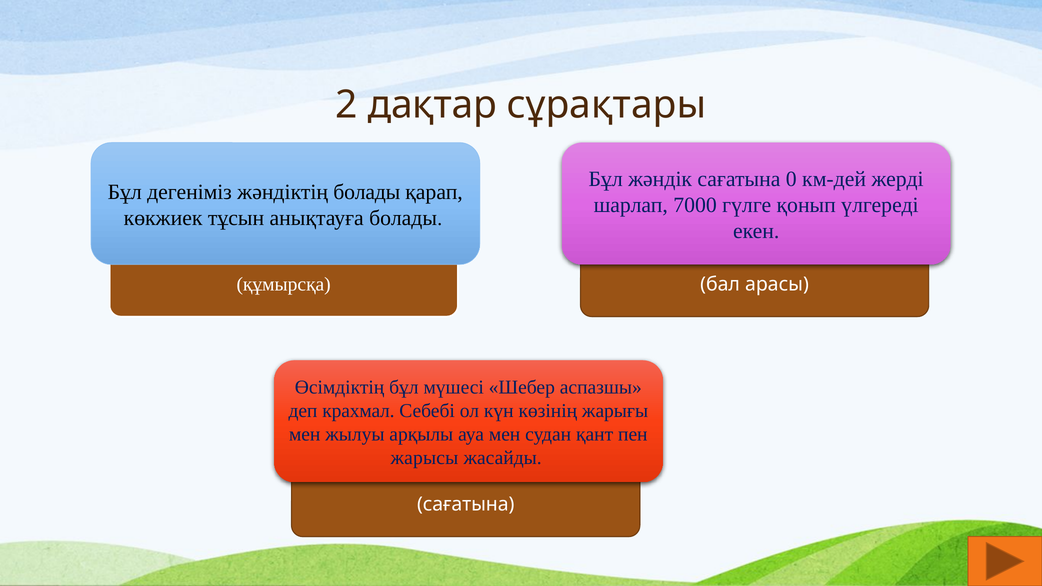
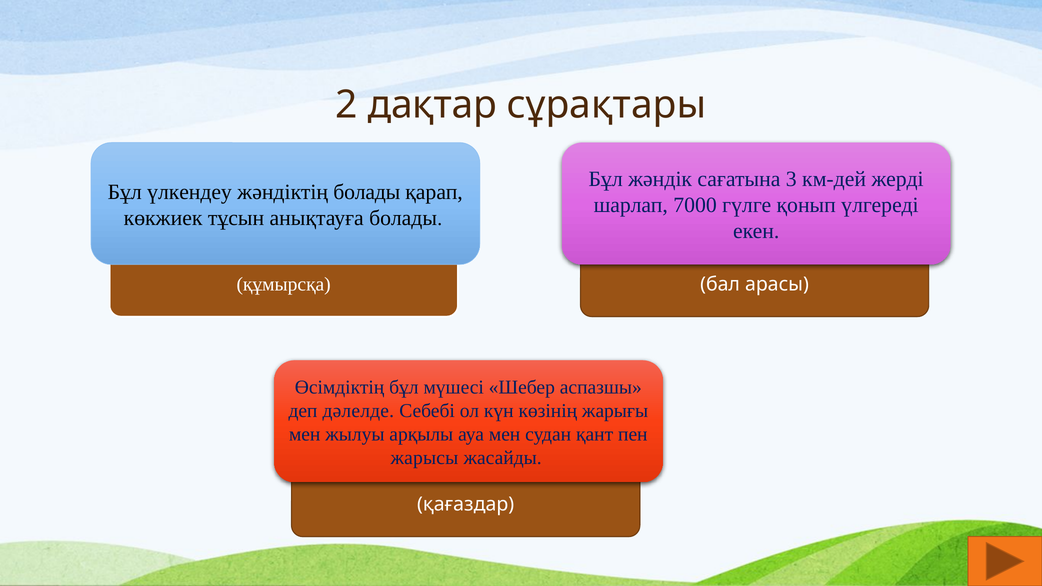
0: 0 -> 3
дегеніміз: дегеніміз -> үлкендеу
крахмал: крахмал -> дәлелде
сағатына at (466, 505): сағатына -> қағаздар
